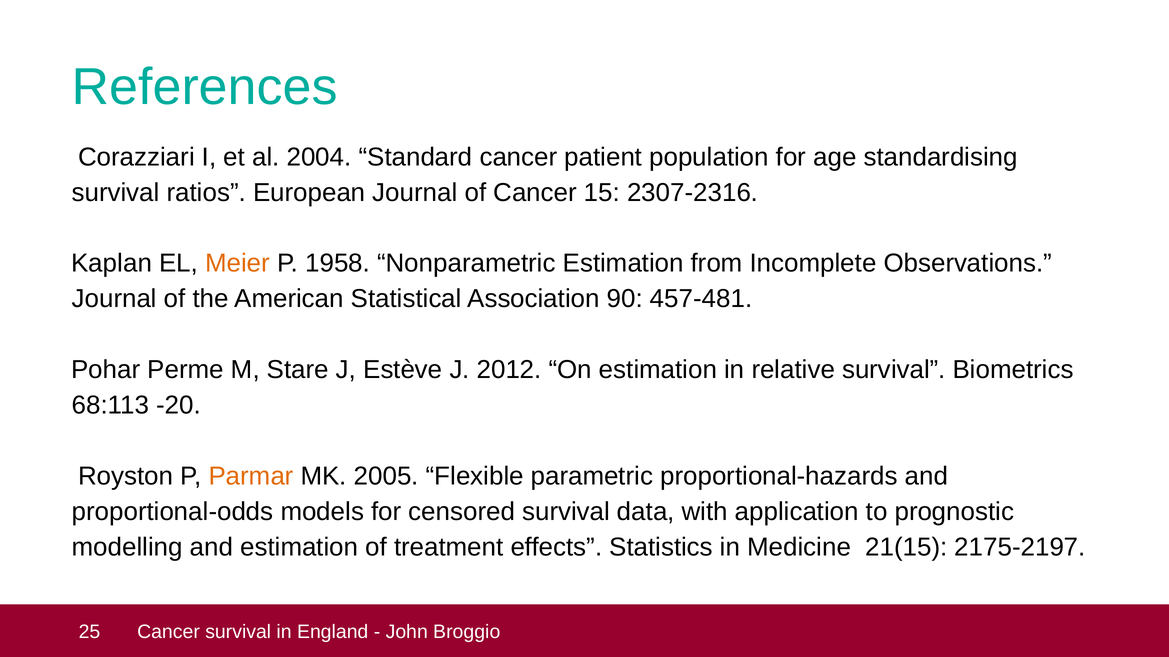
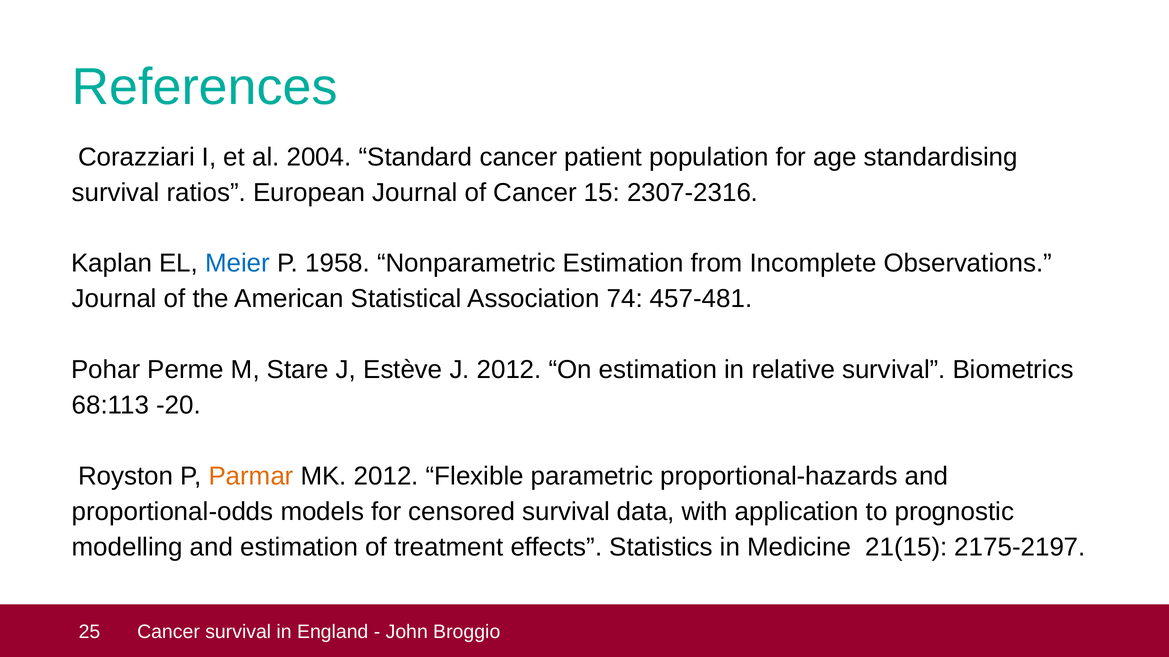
Meier colour: orange -> blue
90: 90 -> 74
MK 2005: 2005 -> 2012
